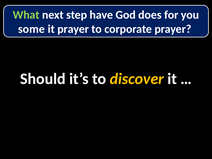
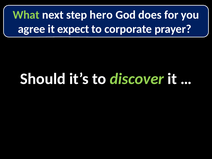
have: have -> hero
some: some -> agree
it prayer: prayer -> expect
discover colour: yellow -> light green
